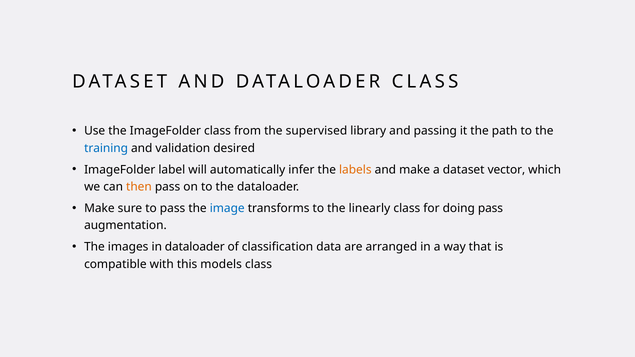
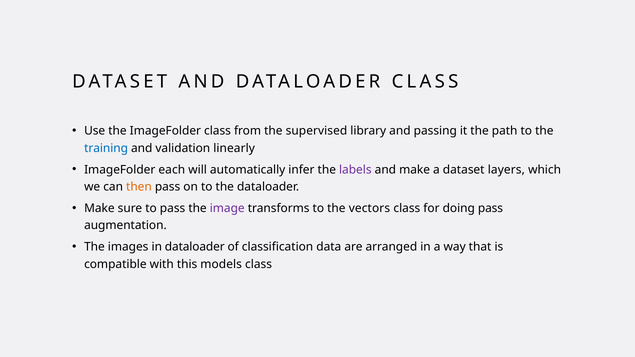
desired: desired -> linearly
label: label -> each
labels colour: orange -> purple
vector: vector -> layers
image colour: blue -> purple
linearly: linearly -> vectors
